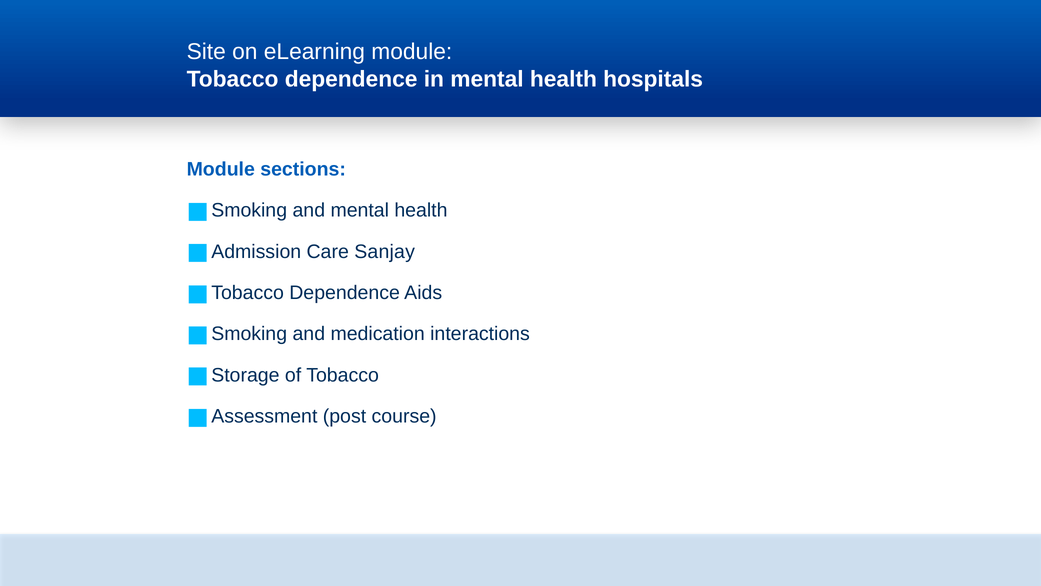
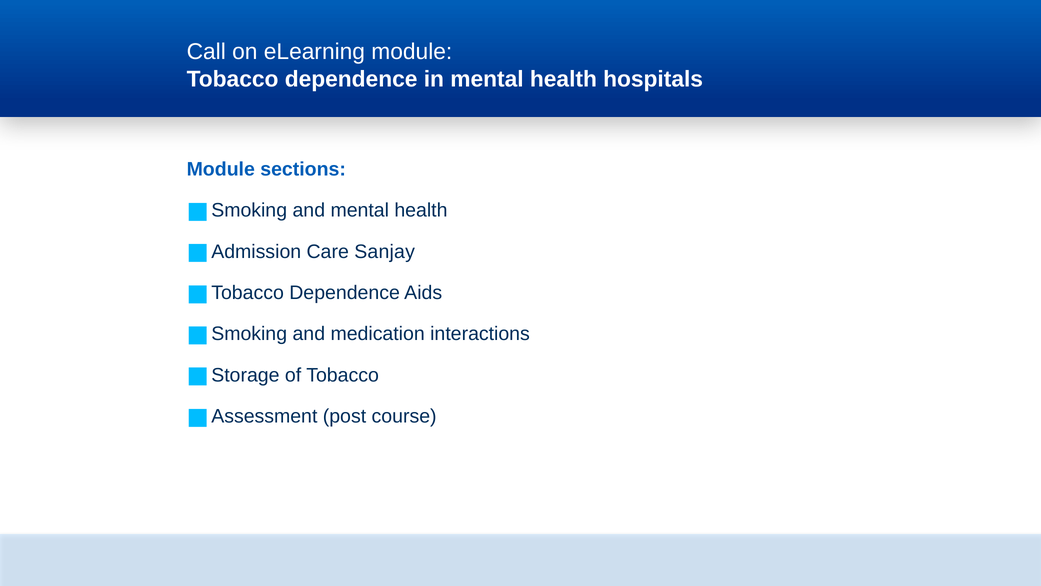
Site: Site -> Call
